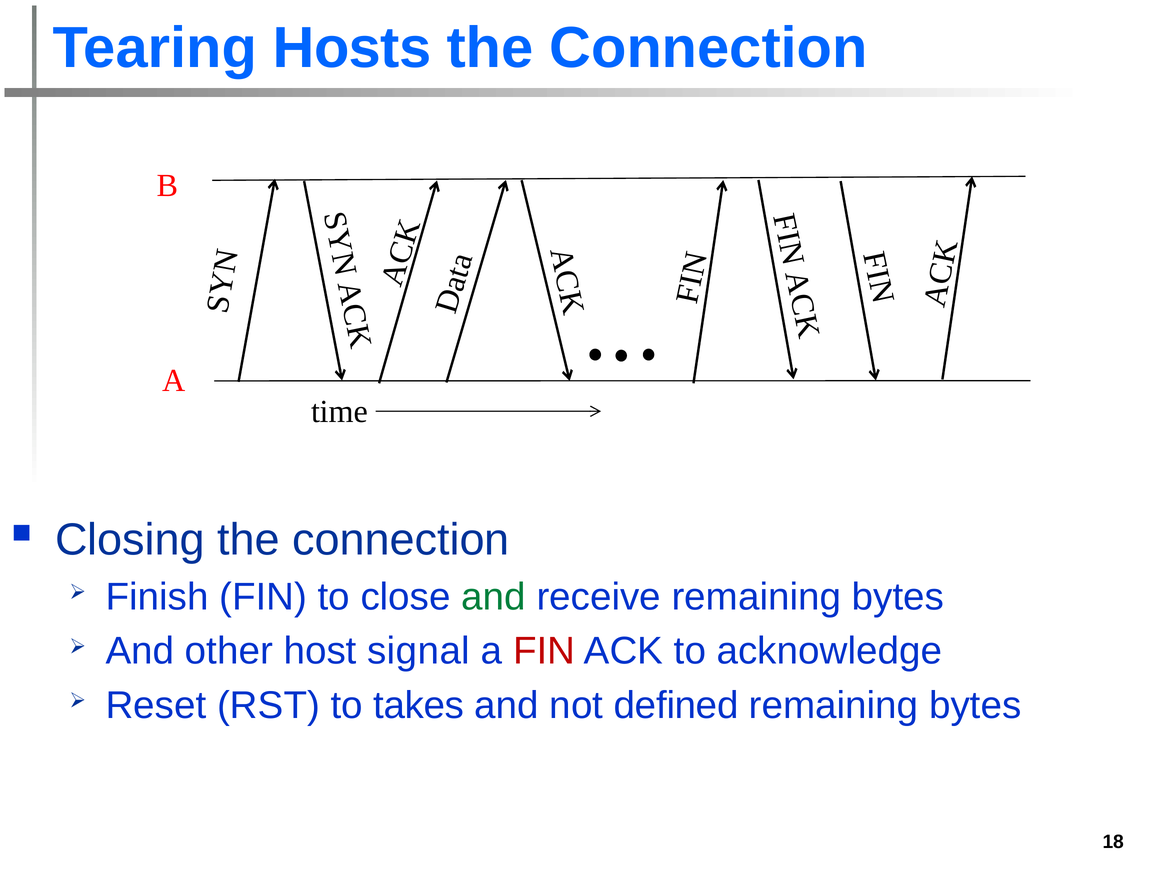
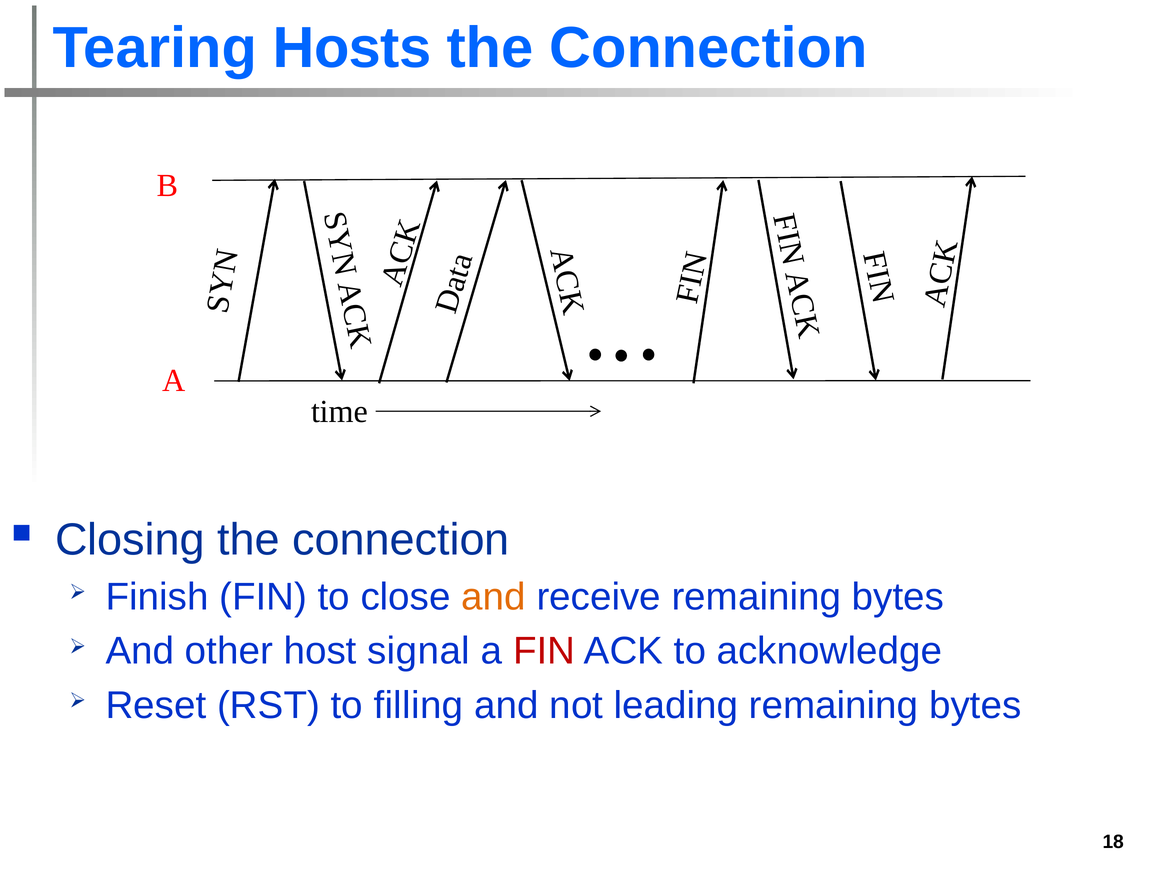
and at (494, 597) colour: green -> orange
takes: takes -> filling
defined: defined -> leading
